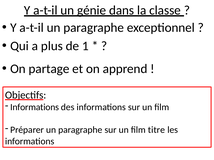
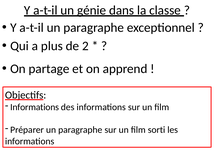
1: 1 -> 2
titre: titre -> sorti
